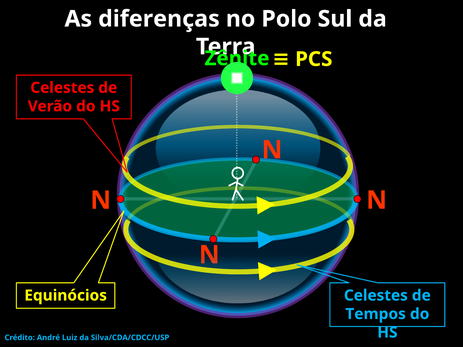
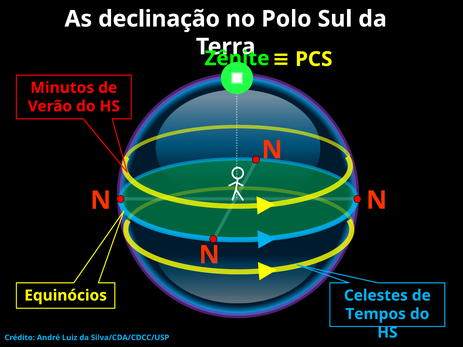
diferenças: diferenças -> declinação
Celestes at (62, 88): Celestes -> Minutos
